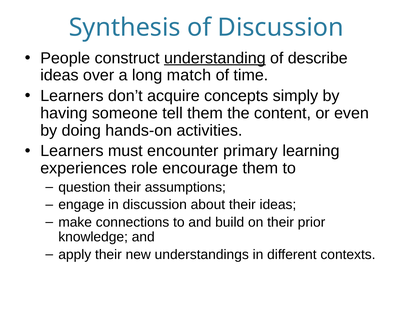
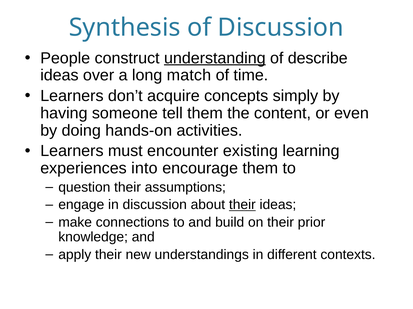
primary: primary -> existing
role: role -> into
their at (242, 205) underline: none -> present
